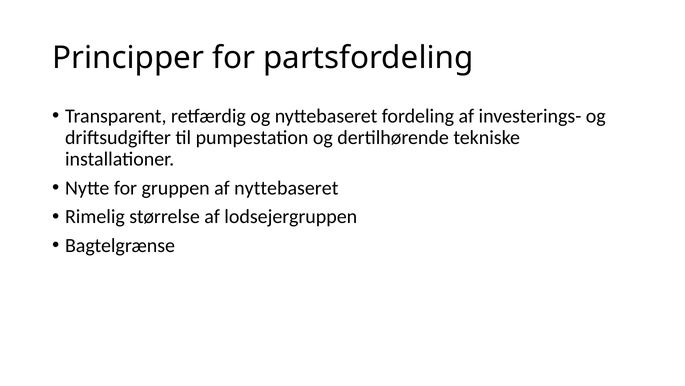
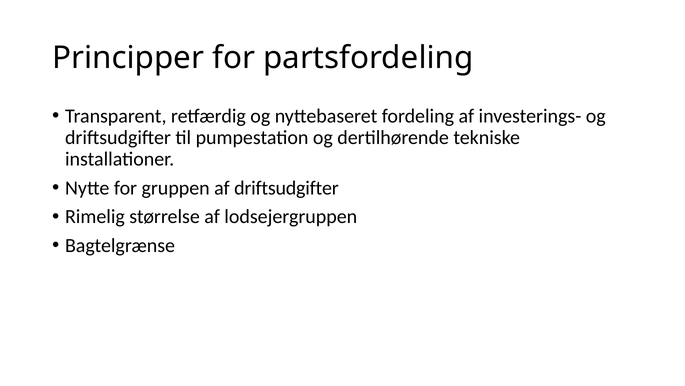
af nyttebaseret: nyttebaseret -> driftsudgifter
